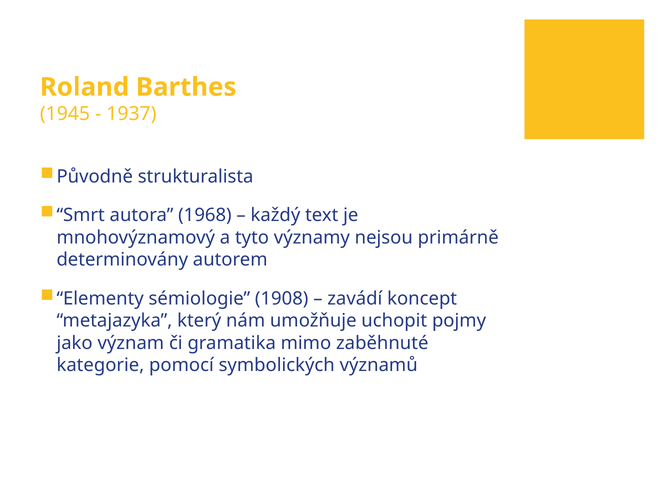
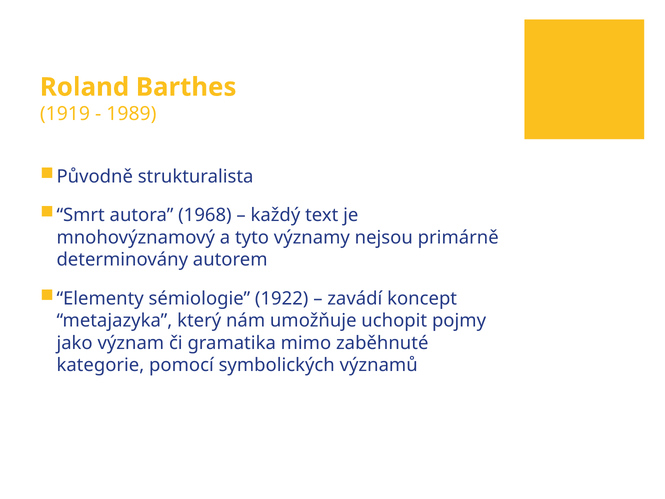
1945: 1945 -> 1919
1937: 1937 -> 1989
1908: 1908 -> 1922
